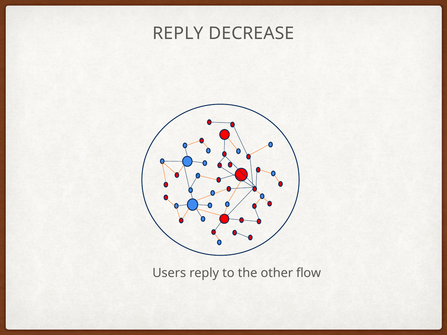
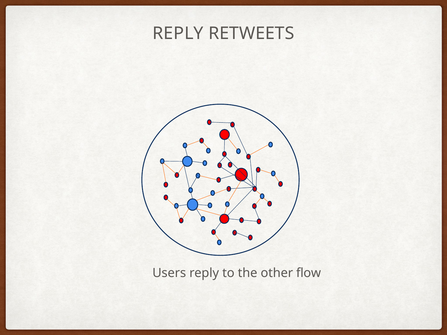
DECREASE: DECREASE -> RETWEETS
